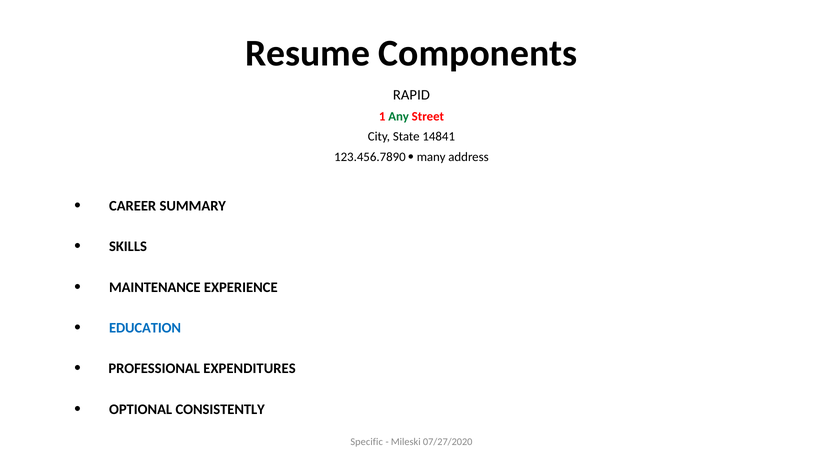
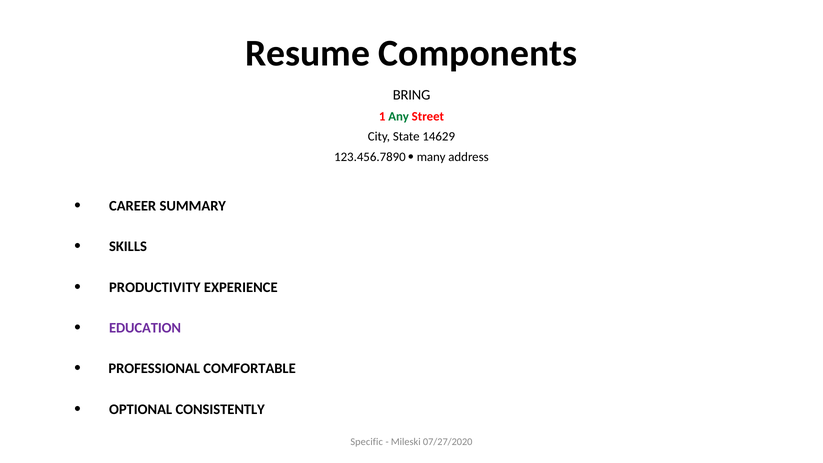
RAPID: RAPID -> BRING
14841: 14841 -> 14629
MAINTENANCE: MAINTENANCE -> PRODUCTIVITY
EDUCATION colour: blue -> purple
EXPENDITURES: EXPENDITURES -> COMFORTABLE
